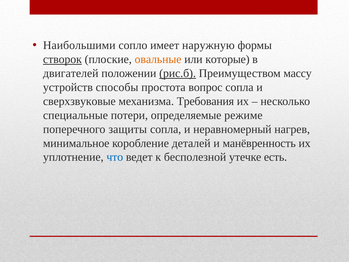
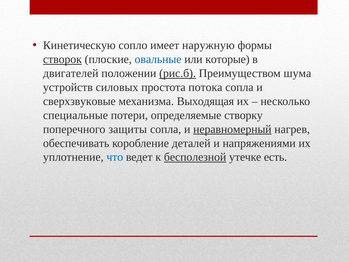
Наибольшими: Наибольшими -> Кинетическую
овальные colour: orange -> blue
массу: массу -> шума
способы: способы -> силовых
вопрос: вопрос -> потока
Требования: Требования -> Выходящая
режиме: режиме -> створку
неравномерный underline: none -> present
минимальное: минимальное -> обеспечивать
манёвренность: манёвренность -> напряжениями
бесполезной underline: none -> present
